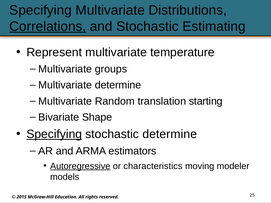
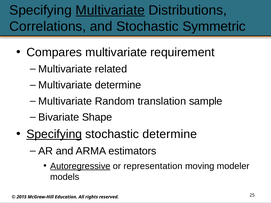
Multivariate at (110, 10) underline: none -> present
Correlations underline: present -> none
Estimating: Estimating -> Symmetric
Represent: Represent -> Compares
temperature: temperature -> requirement
groups: groups -> related
starting: starting -> sample
characteristics: characteristics -> representation
